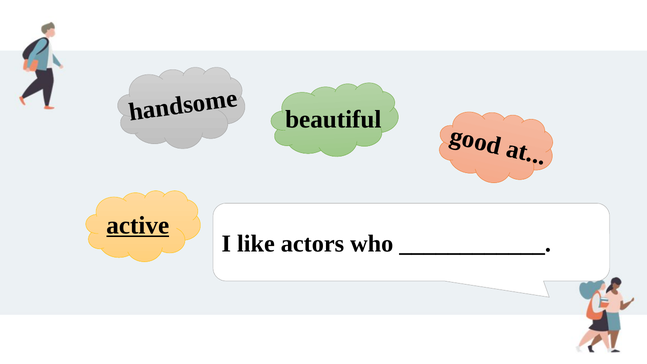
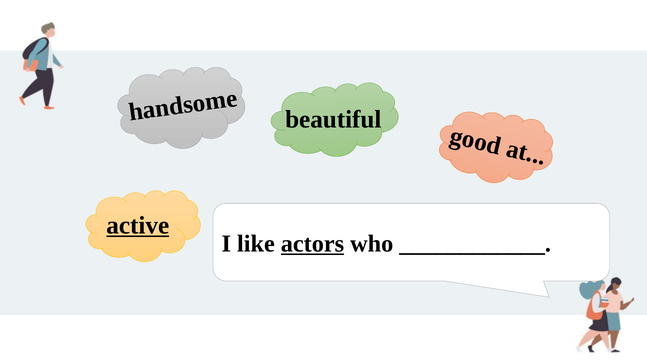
actors underline: none -> present
